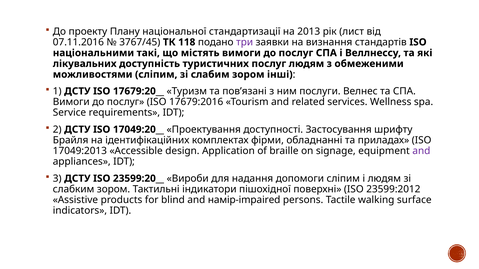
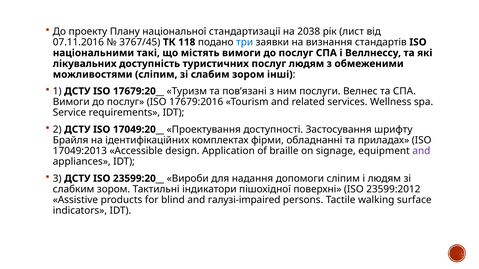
2013: 2013 -> 2038
три colour: purple -> blue
намір-impaired: намір-impaired -> галузі-impaired
